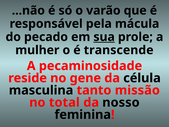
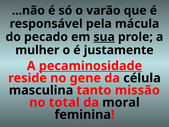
transcende: transcende -> justamente
pecaminosidade underline: none -> present
nosso: nosso -> moral
